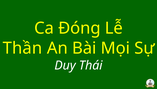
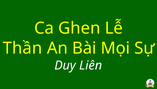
Đóng: Đóng -> Ghen
Thái: Thái -> Liên
